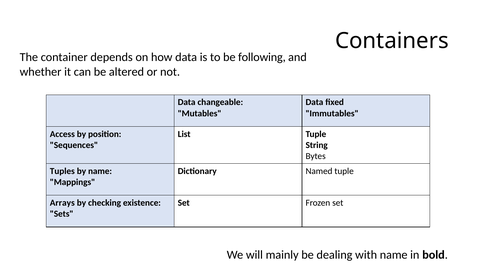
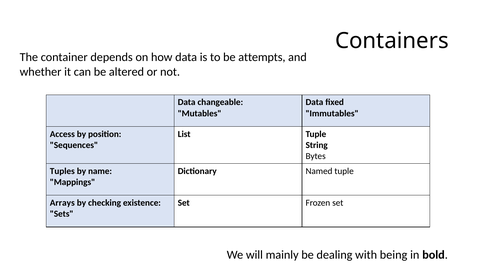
following: following -> attempts
with name: name -> being
